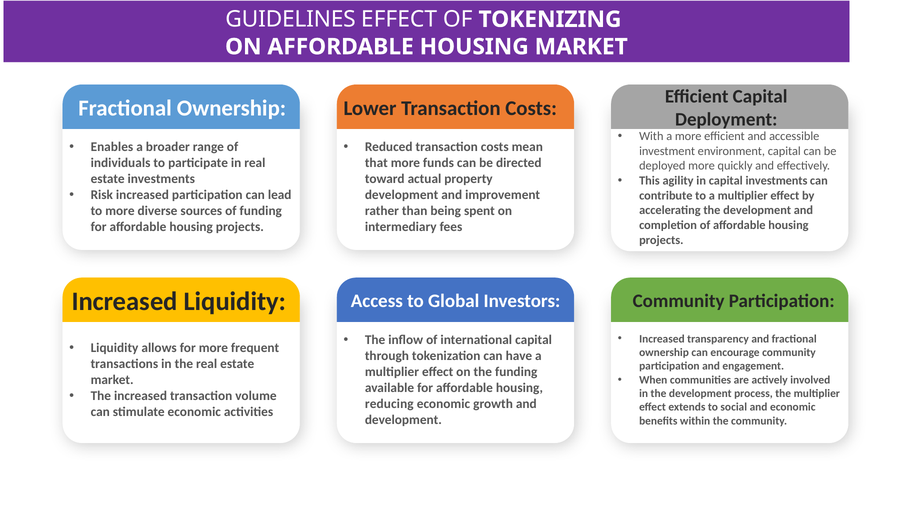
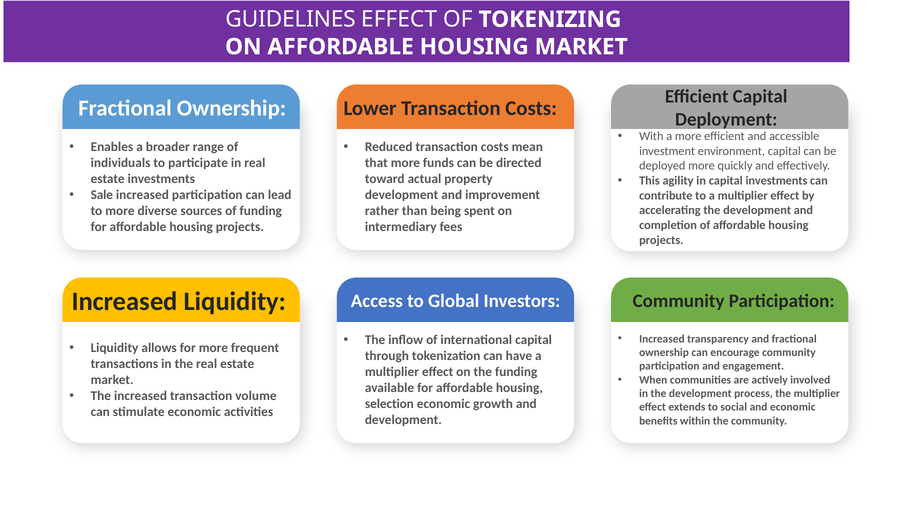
Risk: Risk -> Sale
reducing: reducing -> selection
